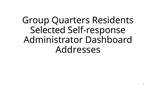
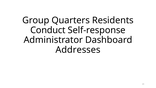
Selected: Selected -> Conduct
